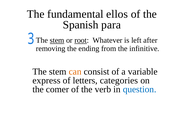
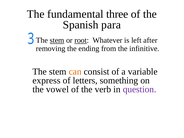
ellos: ellos -> three
categories: categories -> something
comer: comer -> vowel
question colour: blue -> purple
